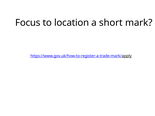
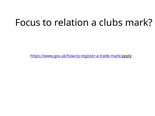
location: location -> relation
short: short -> clubs
